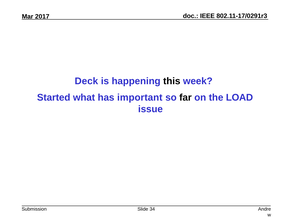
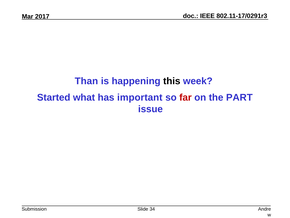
Deck: Deck -> Than
far colour: black -> red
LOAD: LOAD -> PART
